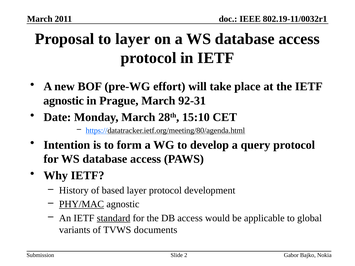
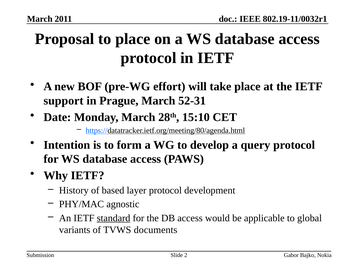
to layer: layer -> place
agnostic at (64, 101): agnostic -> support
92-31: 92-31 -> 52-31
PHY/MAC underline: present -> none
